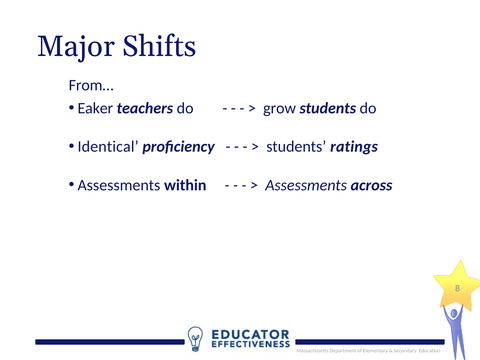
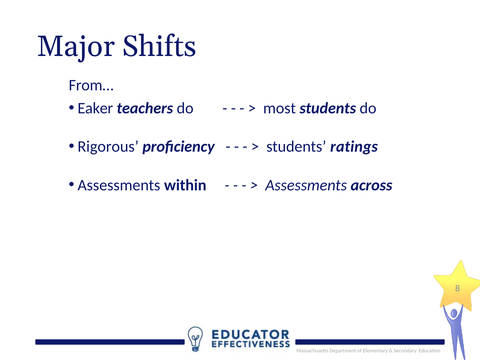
grow: grow -> most
Identical: Identical -> Rigorous
